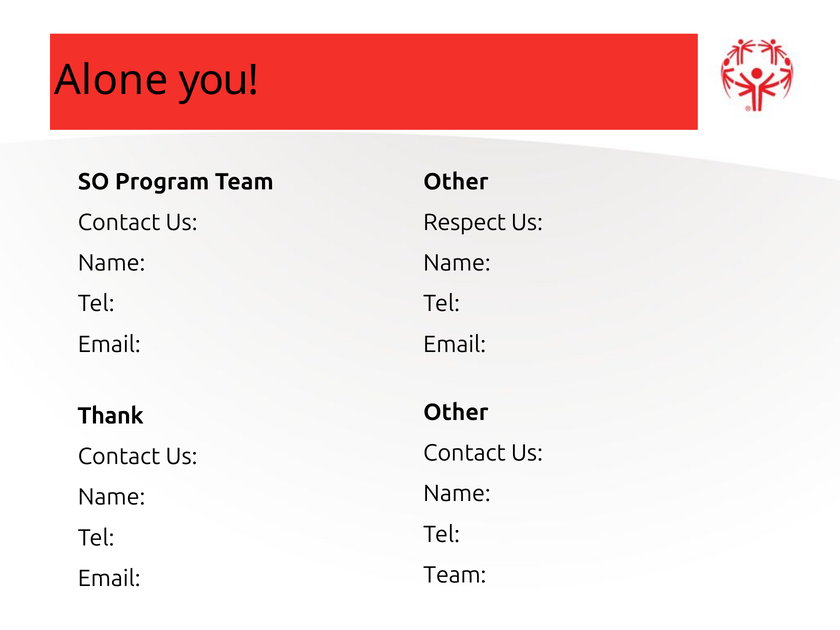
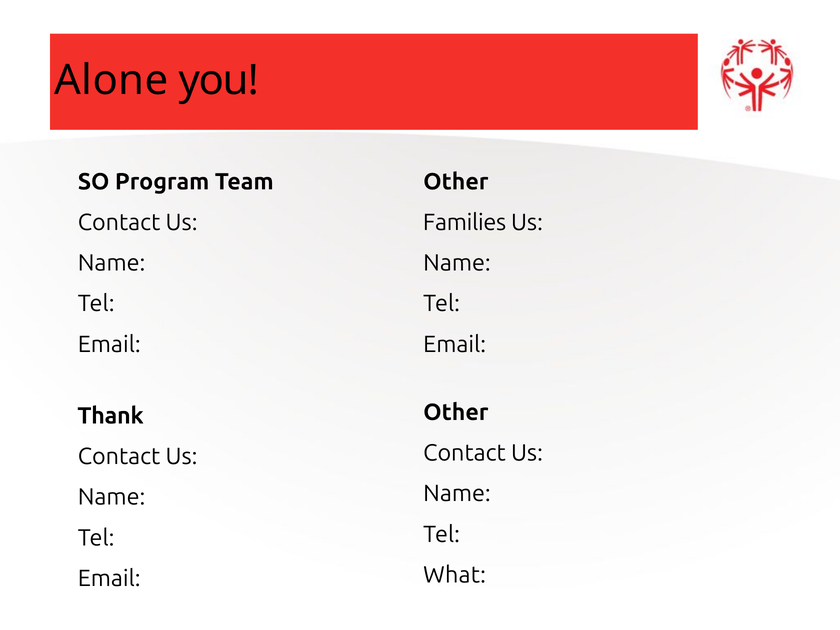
Respect: Respect -> Families
Team at (455, 575): Team -> What
